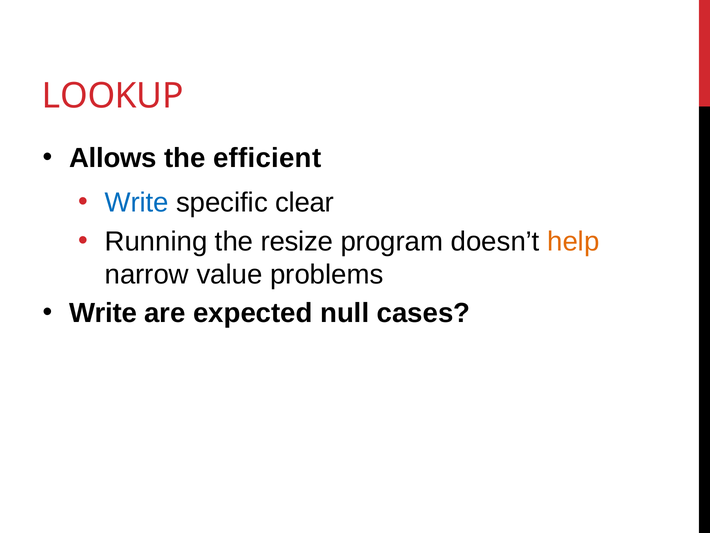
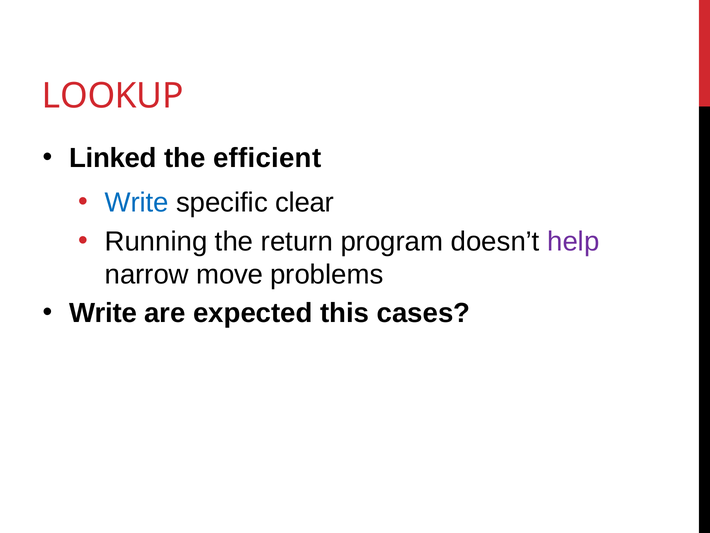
Allows: Allows -> Linked
resize: resize -> return
help colour: orange -> purple
value: value -> move
null: null -> this
